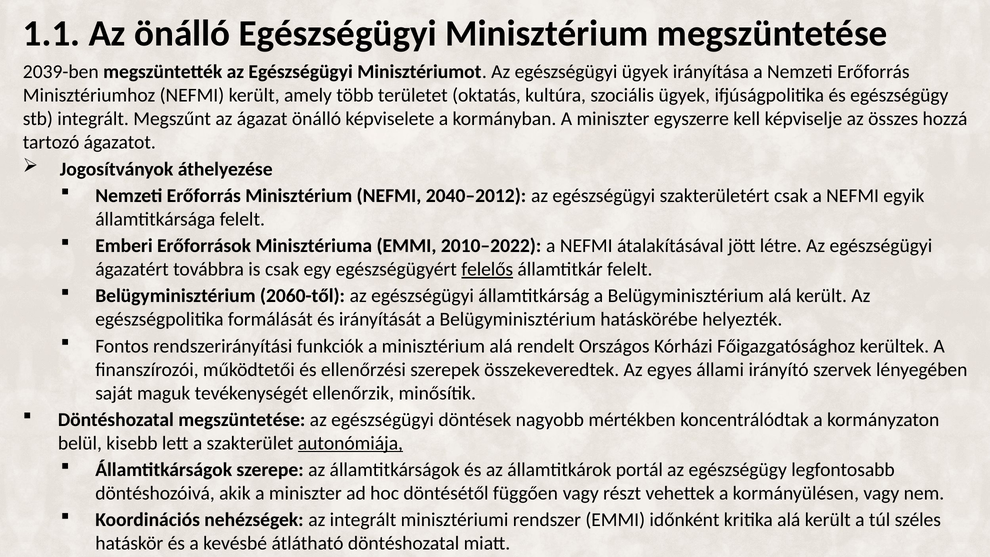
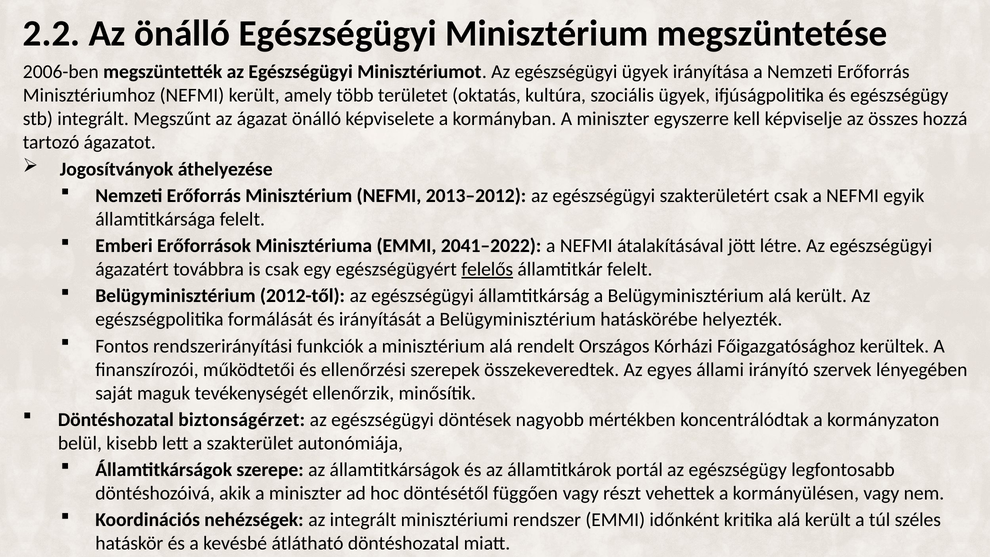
1.1: 1.1 -> 2.2
2039-ben: 2039-ben -> 2006-ben
2040–2012: 2040–2012 -> 2013–2012
2010–2022: 2010–2022 -> 2041–2022
2060-től: 2060-től -> 2012-től
Döntéshozatal megszüntetése: megszüntetése -> biztonságérzet
autonómiája underline: present -> none
